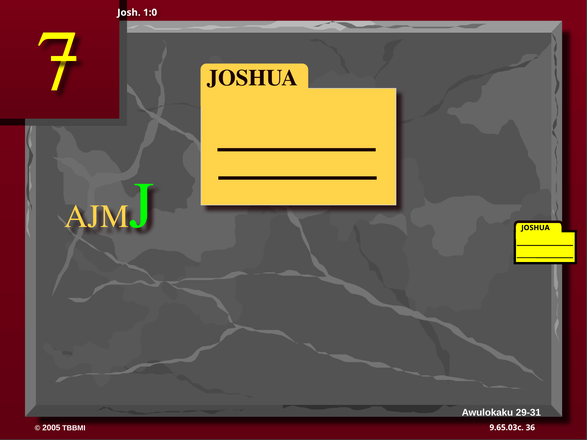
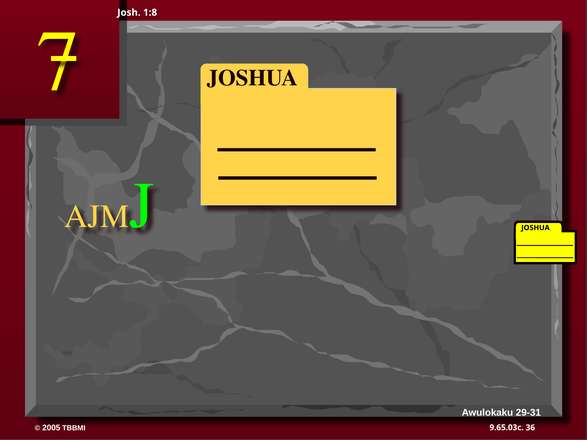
1:0: 1:0 -> 1:8
